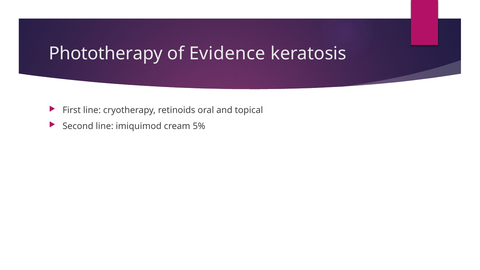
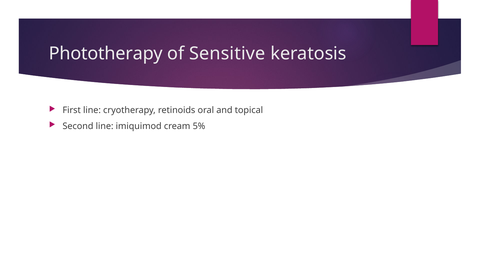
Evidence: Evidence -> Sensitive
